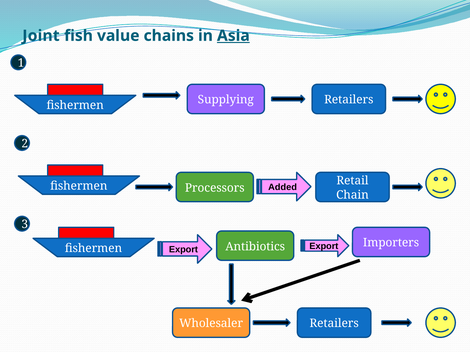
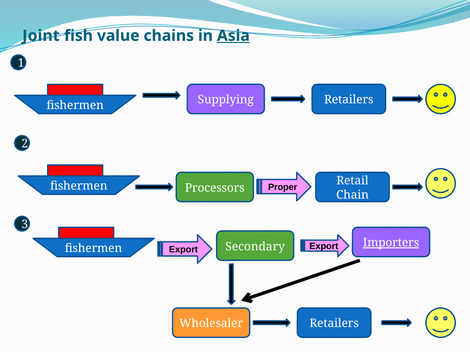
Added: Added -> Proper
Importers underline: none -> present
Antibiotics: Antibiotics -> Secondary
